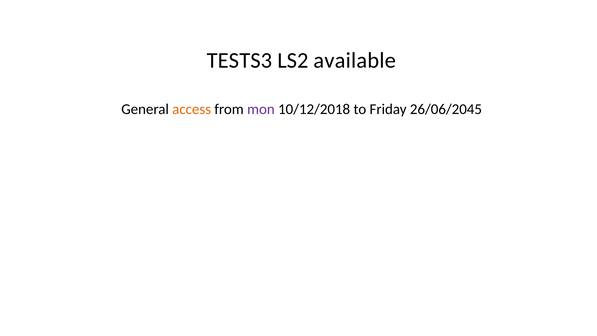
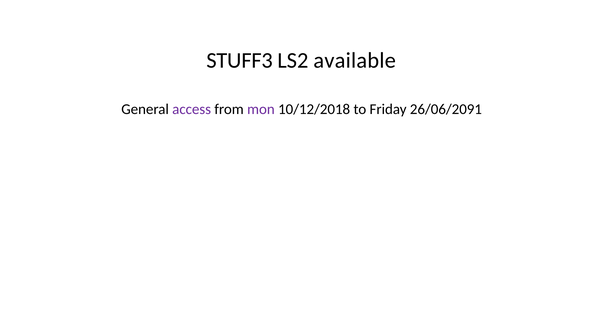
TESTS3: TESTS3 -> STUFF3
access colour: orange -> purple
26/06/2045: 26/06/2045 -> 26/06/2091
